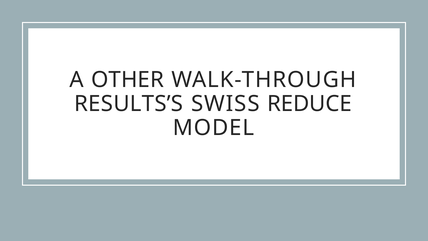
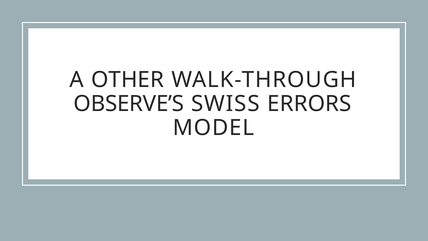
RESULTS’S: RESULTS’S -> OBSERVE’S
REDUCE: REDUCE -> ERRORS
